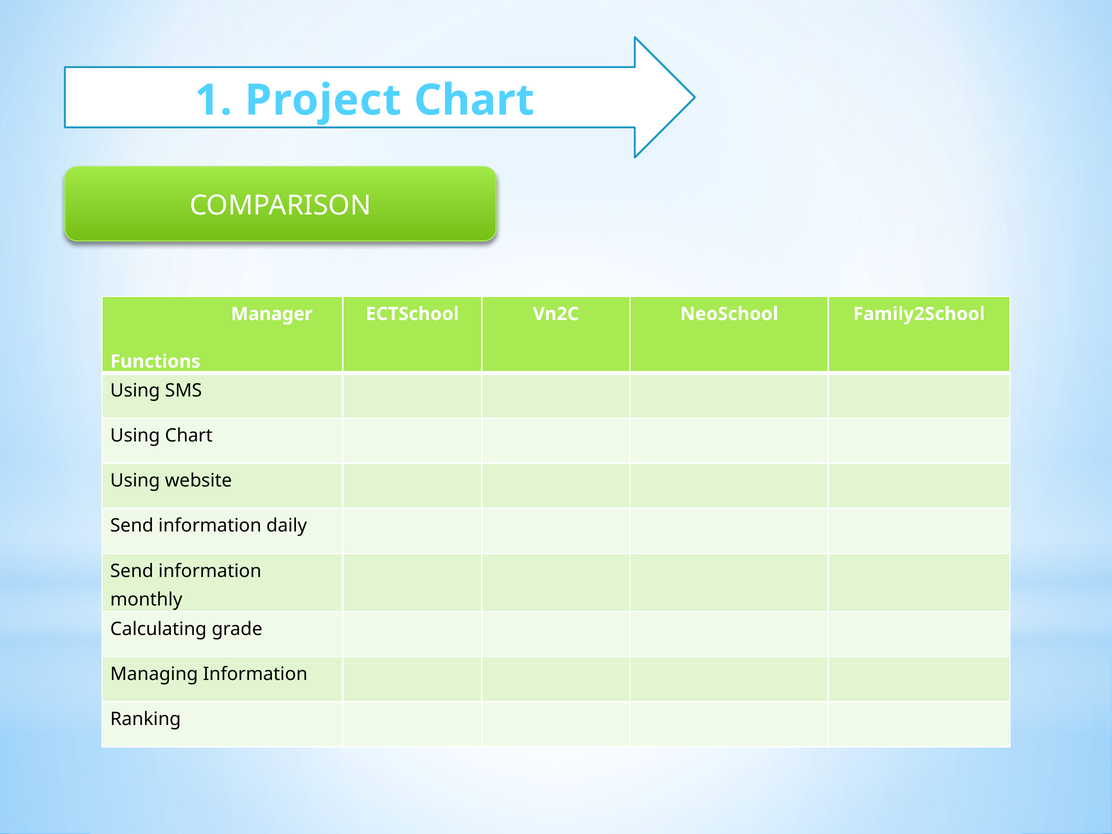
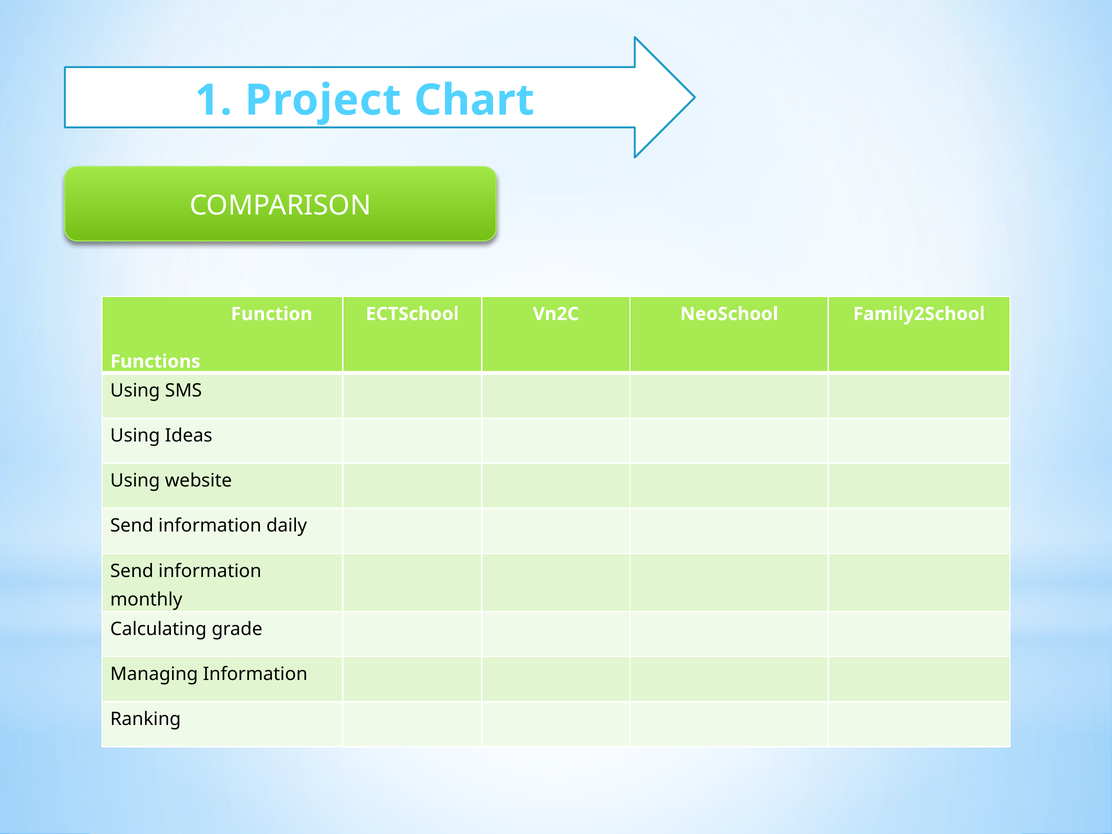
Manager: Manager -> Function
Using Chart: Chart -> Ideas
